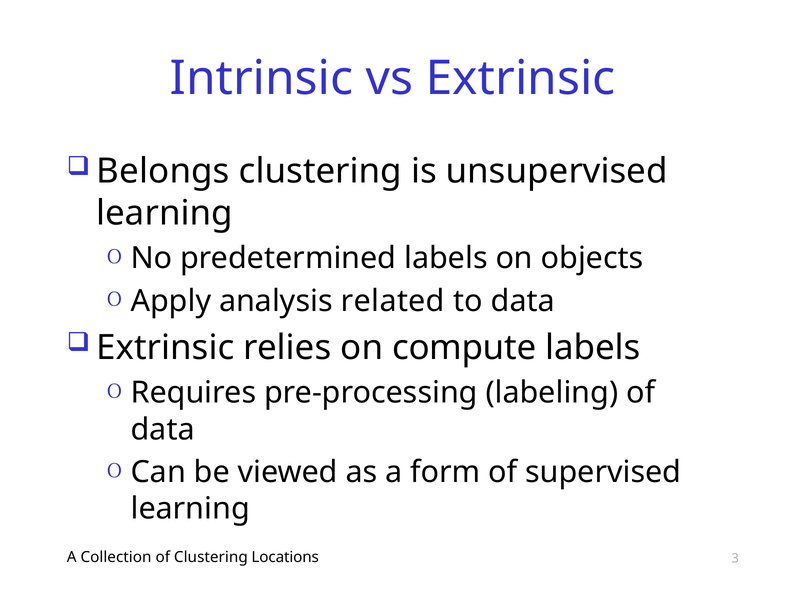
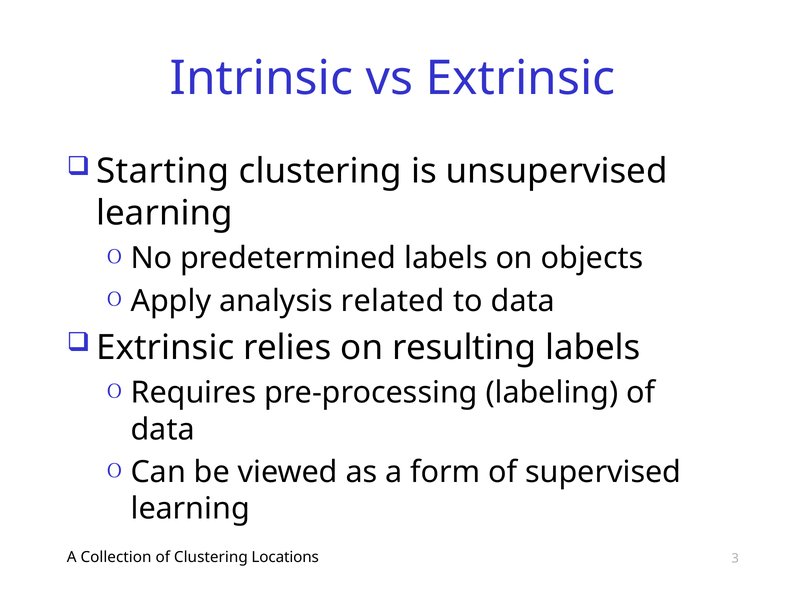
Belongs: Belongs -> Starting
compute: compute -> resulting
